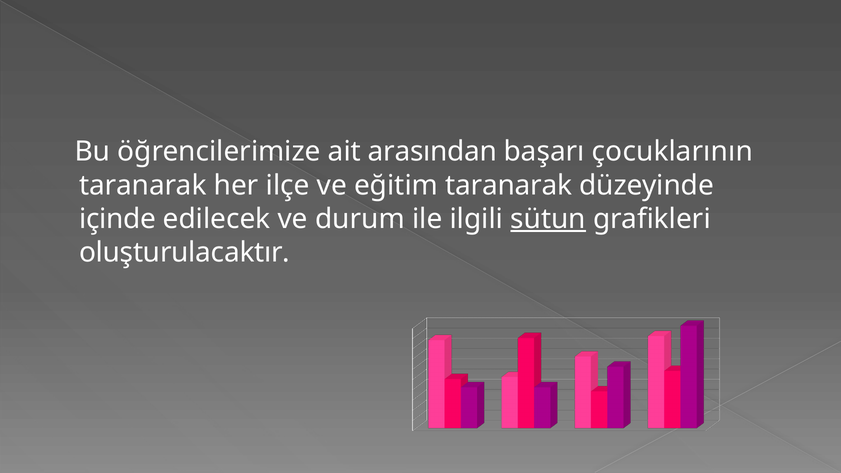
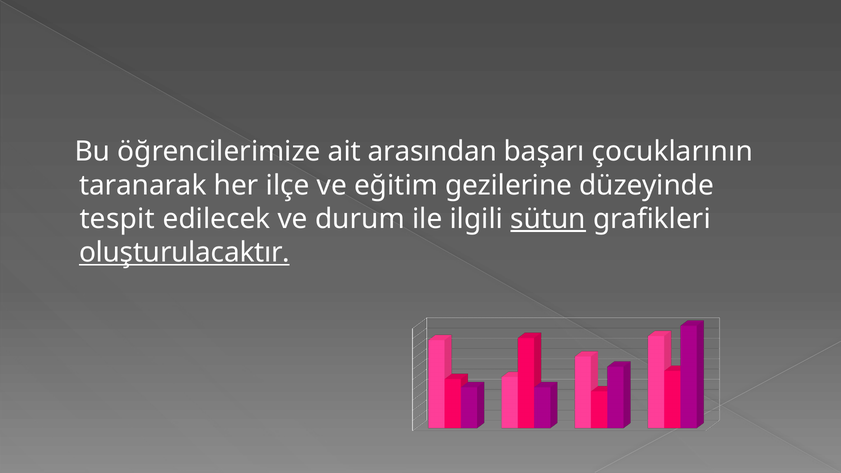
eğitim taranarak: taranarak -> gezilerine
içinde: içinde -> tespit
oluşturulacaktır underline: none -> present
